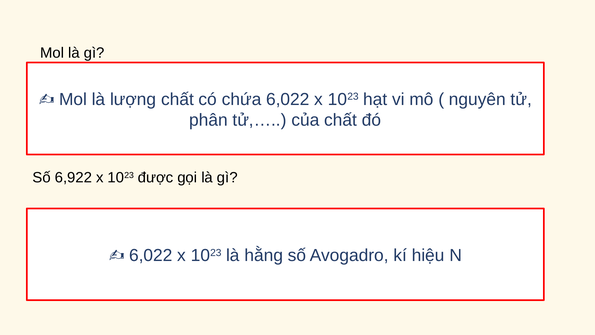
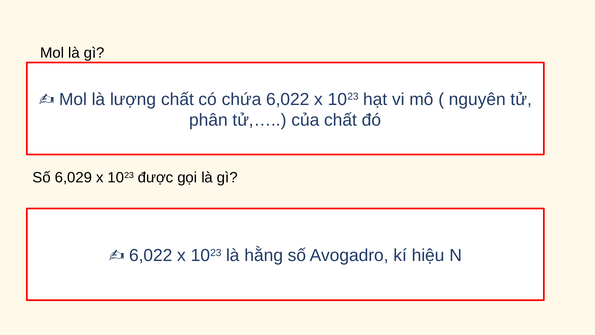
6,922: 6,922 -> 6,029
